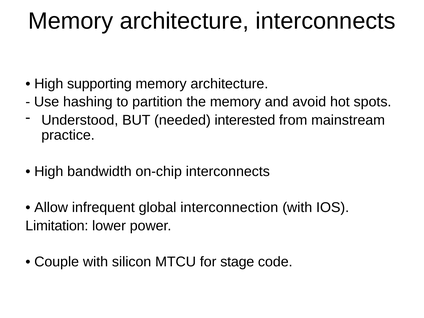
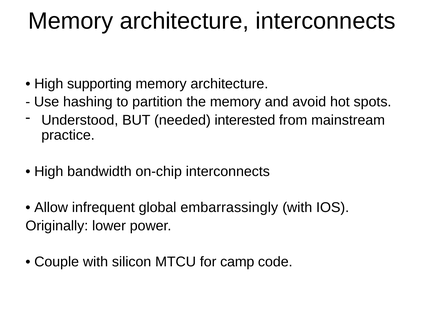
interconnection: interconnection -> embarrassingly
Limitation: Limitation -> Originally
stage: stage -> camp
